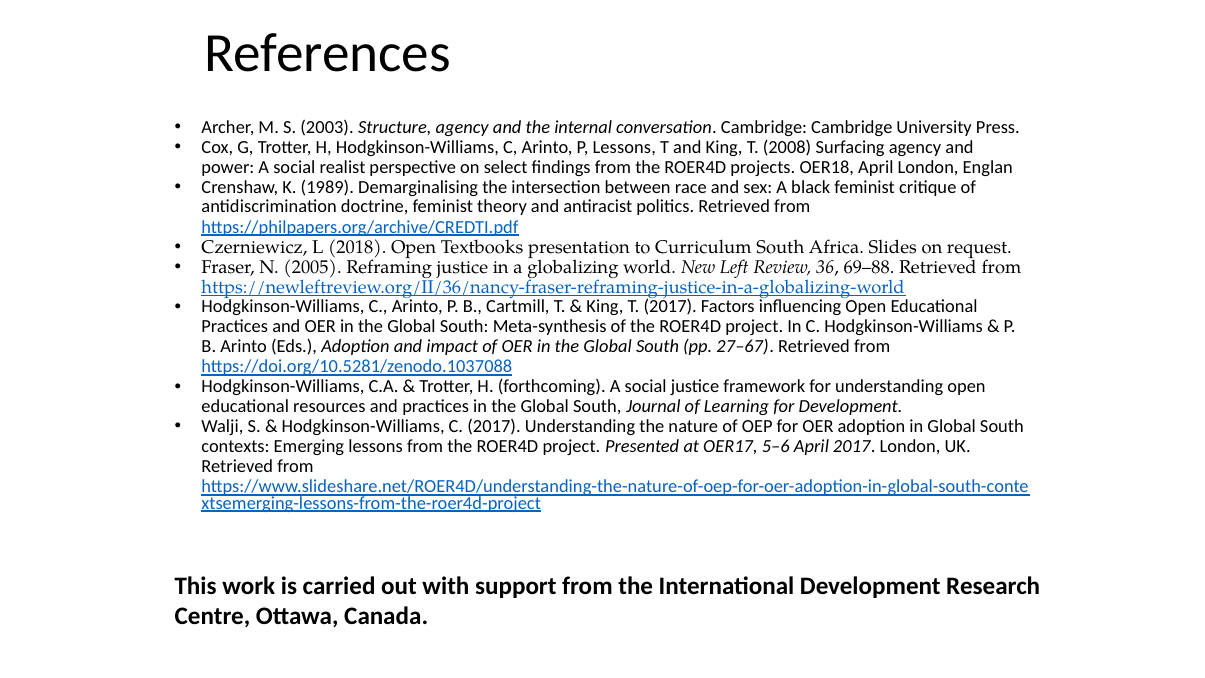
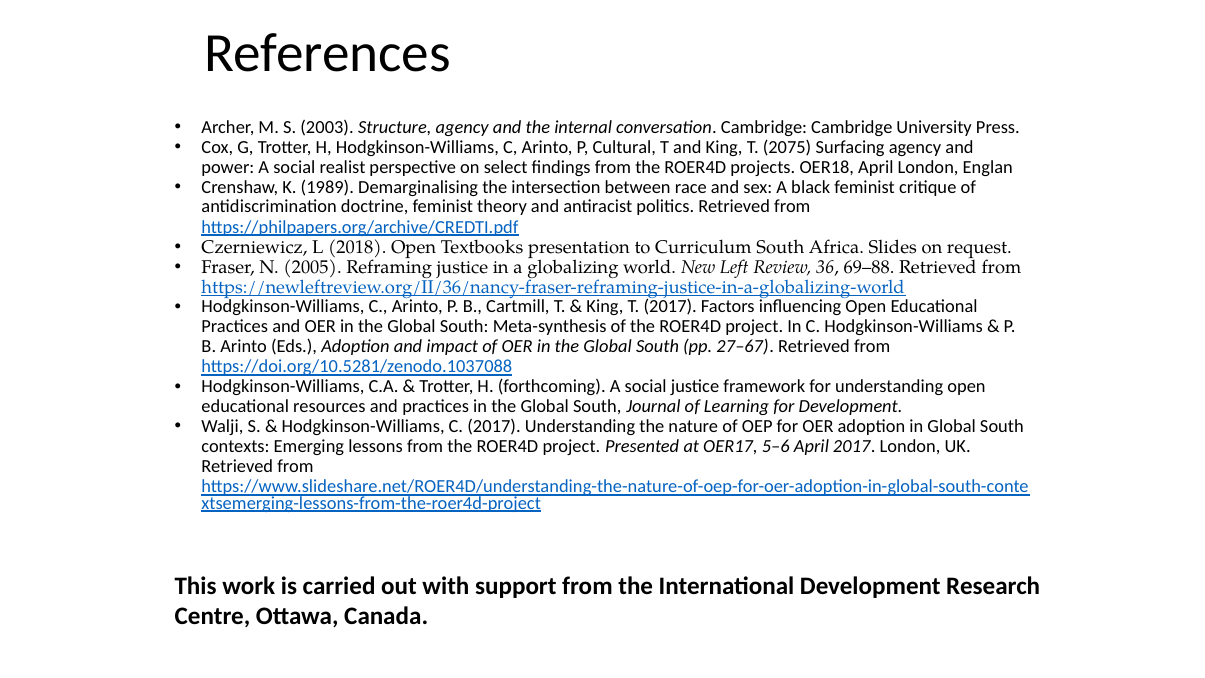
P Lessons: Lessons -> Cultural
2008: 2008 -> 2075
